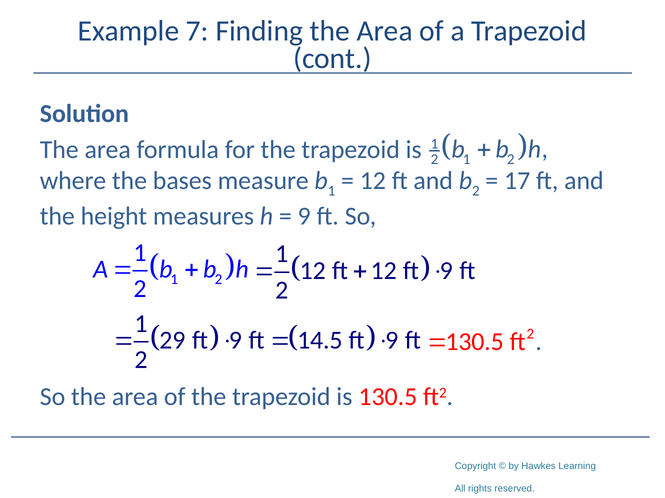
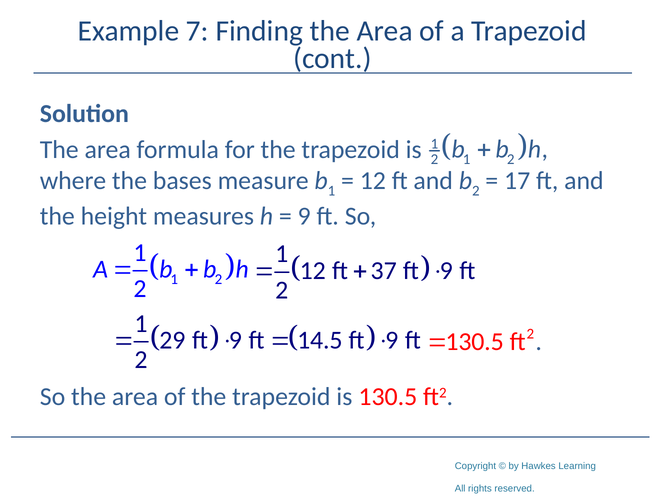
ft 12: 12 -> 37
